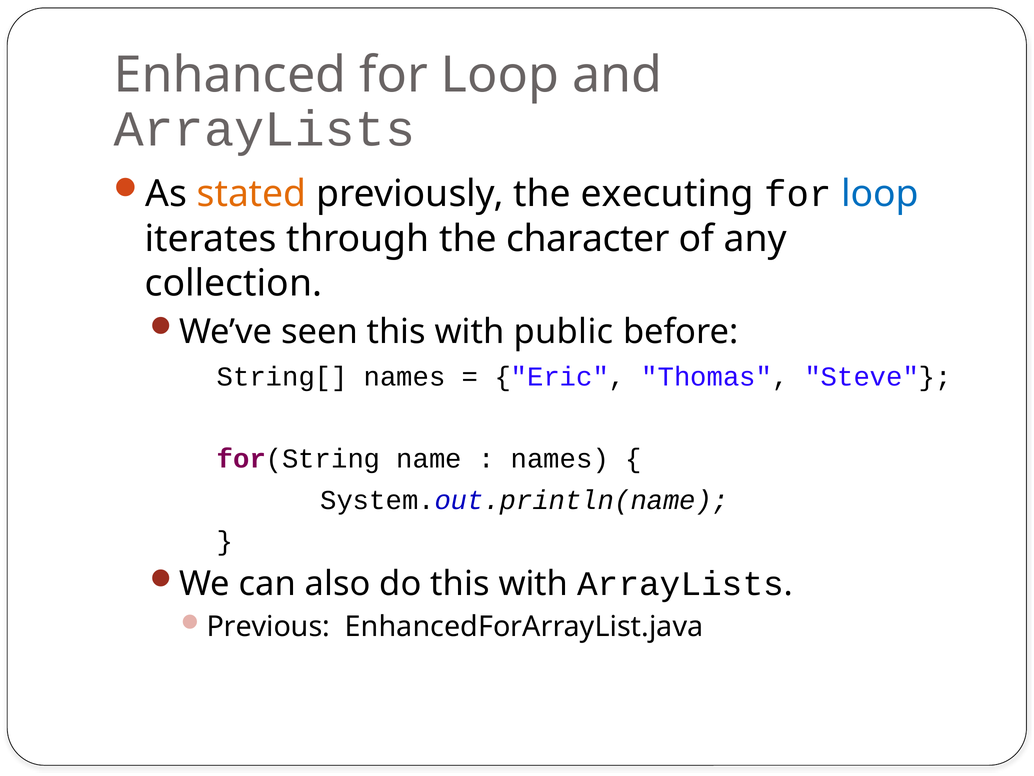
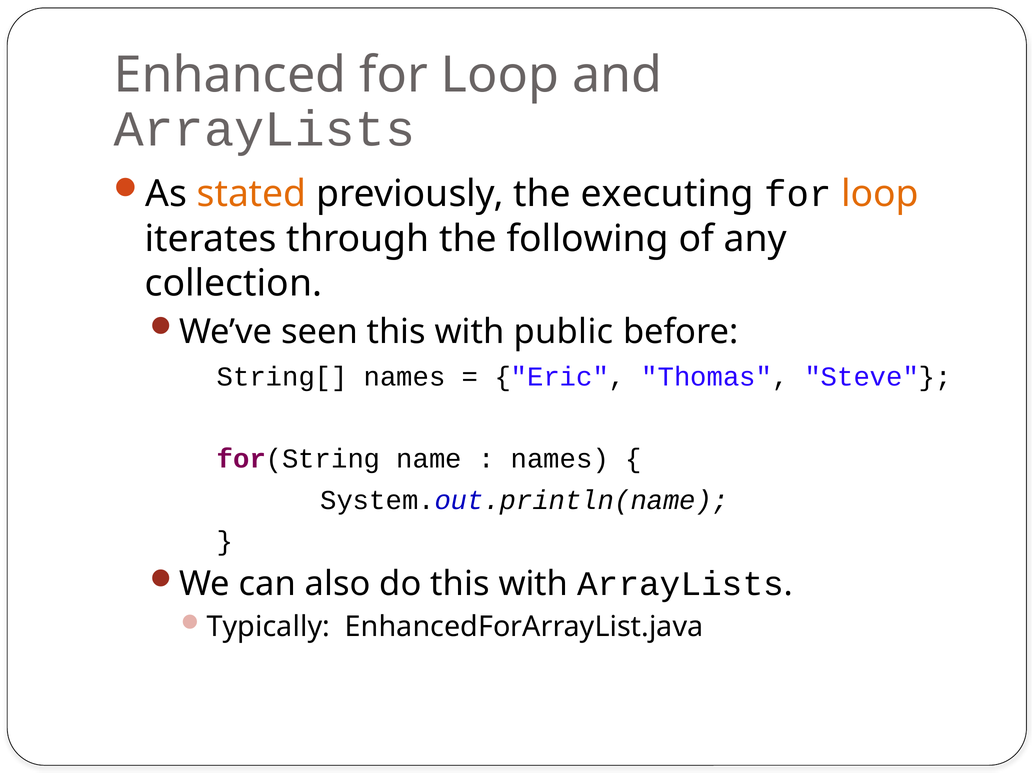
loop at (880, 194) colour: blue -> orange
character: character -> following
Previous: Previous -> Typically
